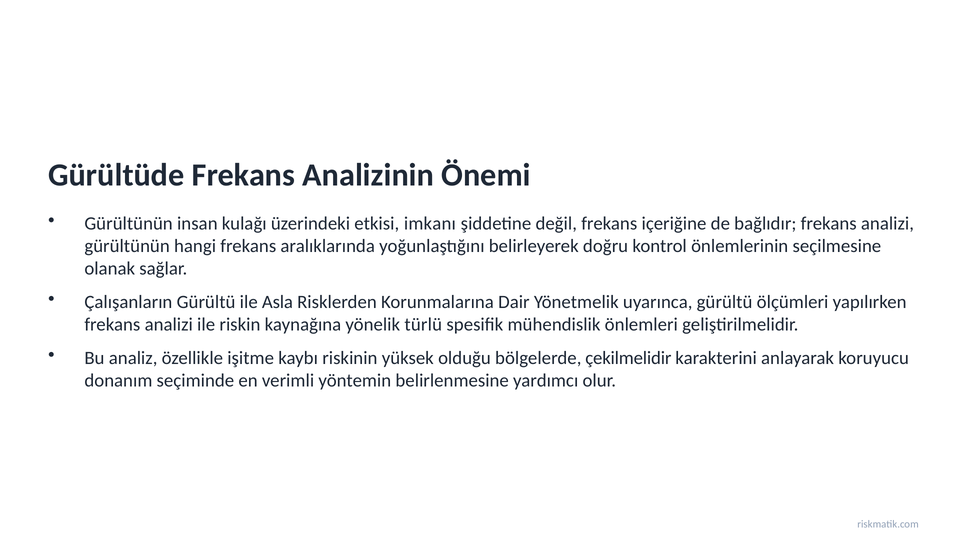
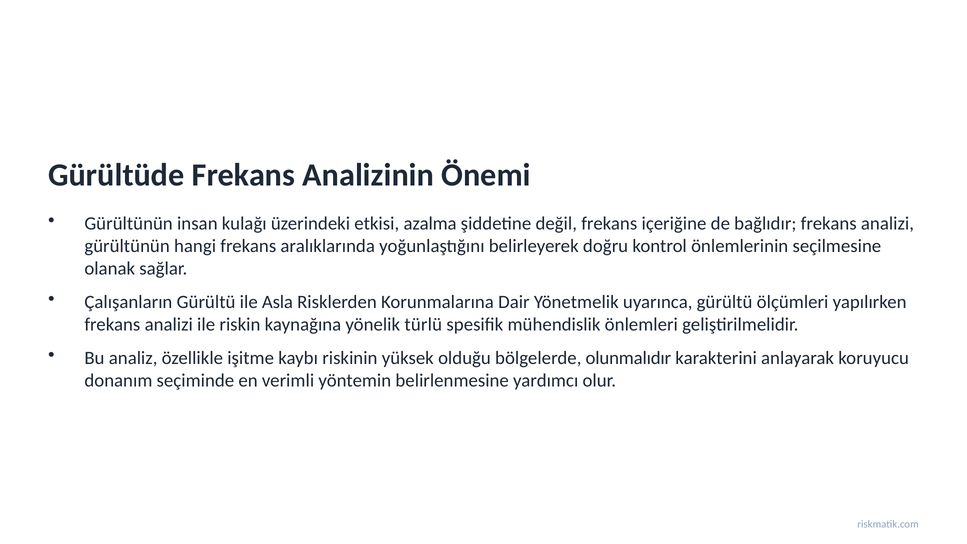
imkanı: imkanı -> azalma
çekilmelidir: çekilmelidir -> olunmalıdır
